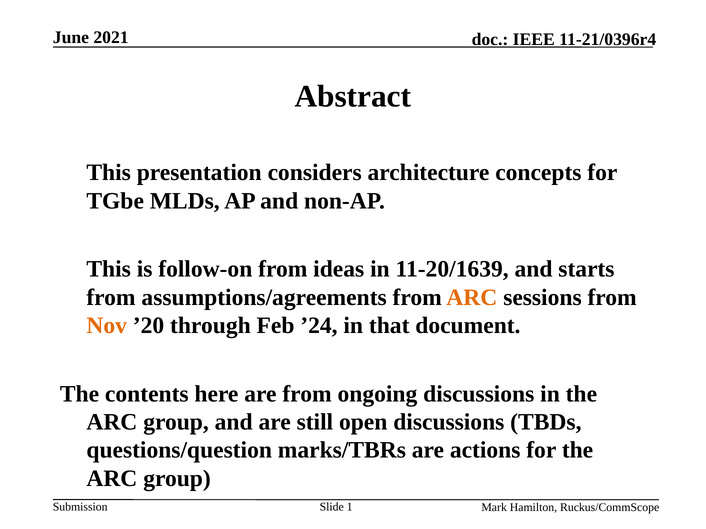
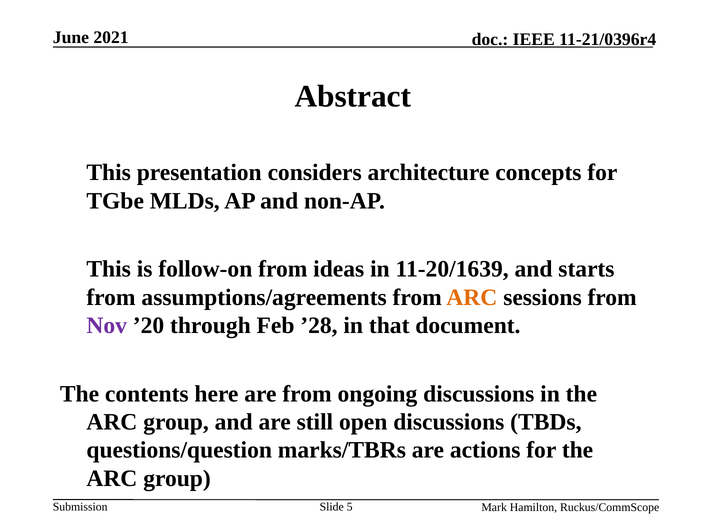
Nov colour: orange -> purple
’24: ’24 -> ’28
1: 1 -> 5
